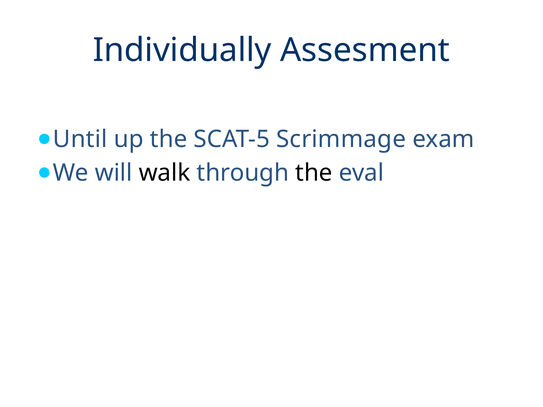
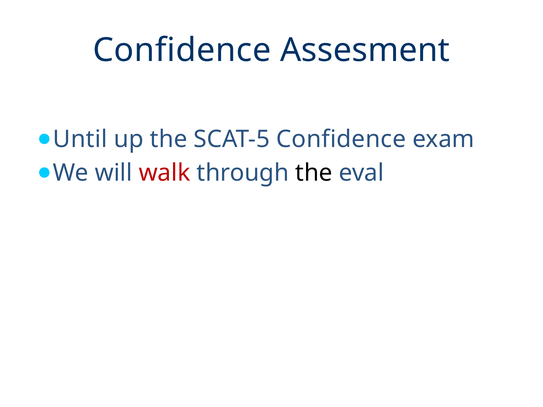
Individually at (182, 50): Individually -> Confidence
SCAT-5 Scrimmage: Scrimmage -> Confidence
walk colour: black -> red
